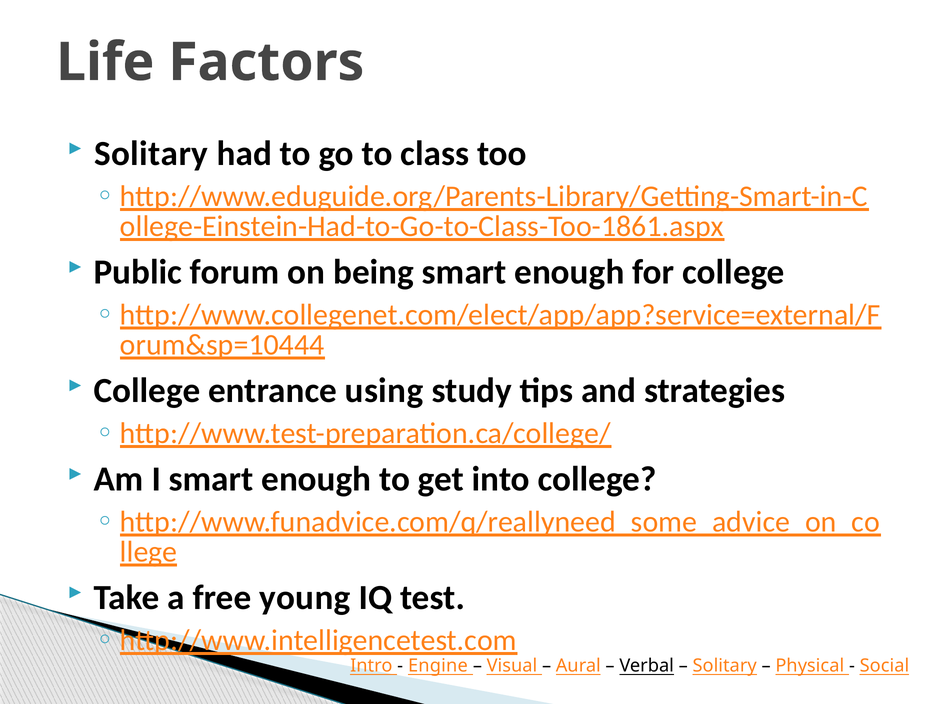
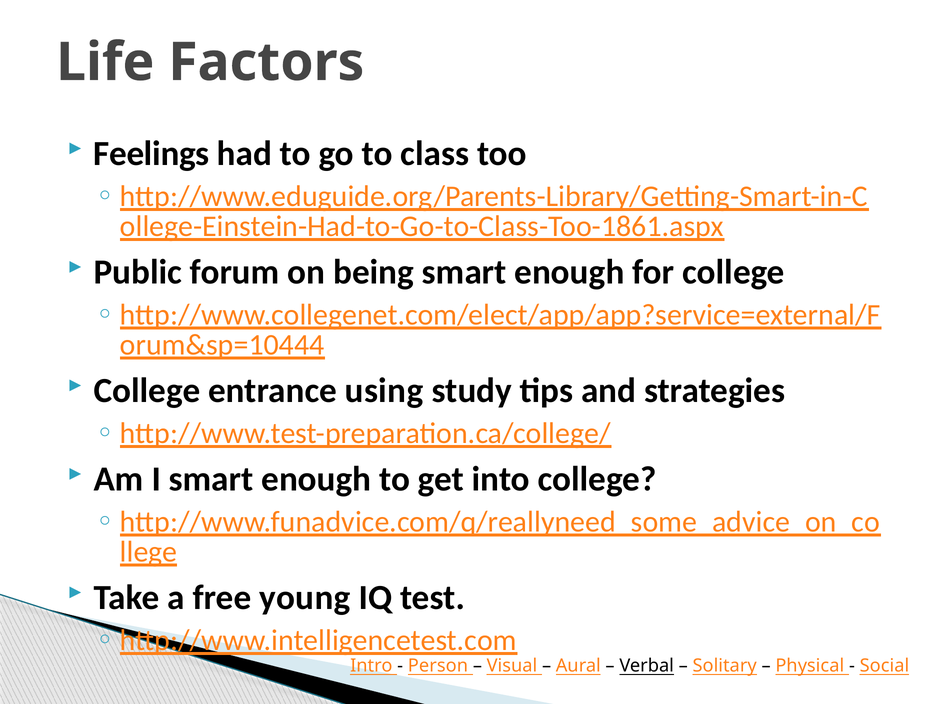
Solitary at (151, 153): Solitary -> Feelings
Engine: Engine -> Person
